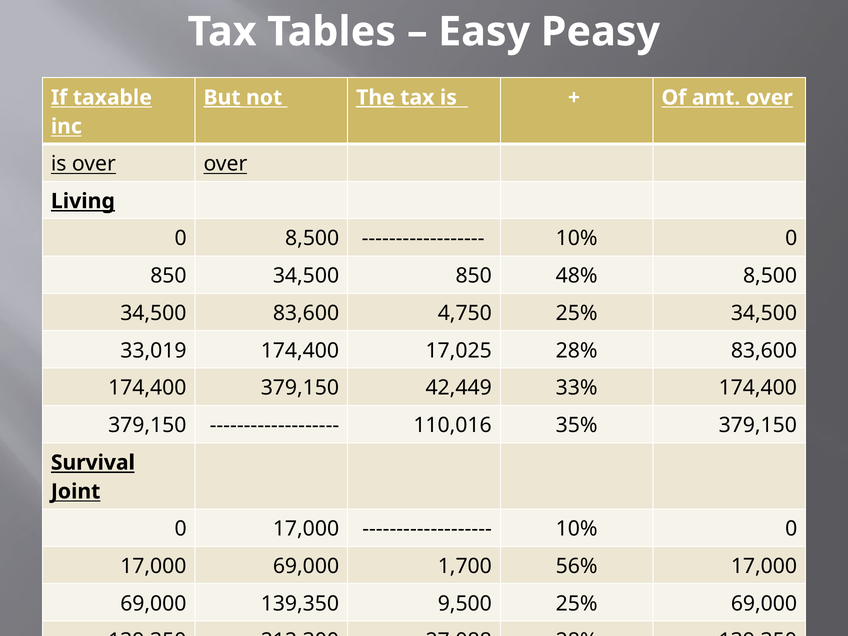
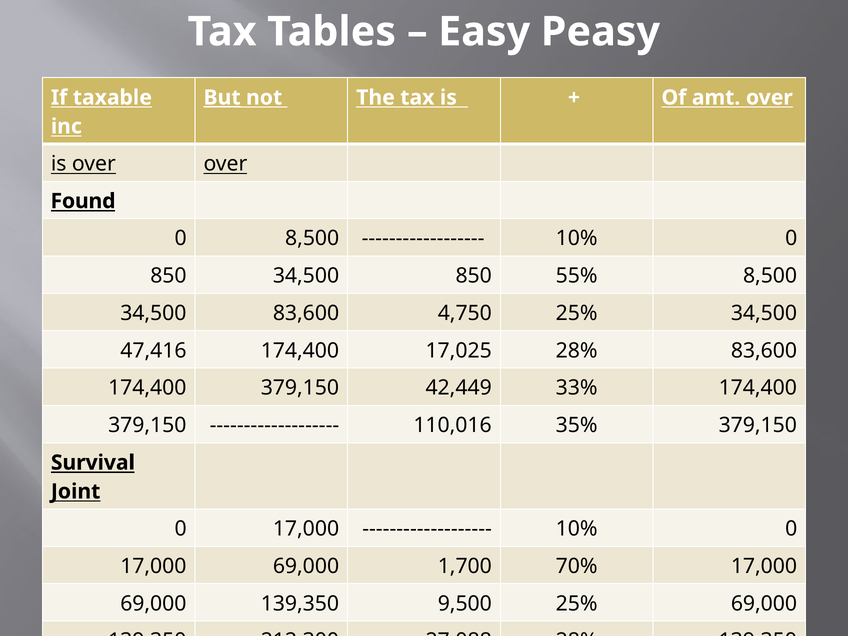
The underline: present -> none
Living: Living -> Found
48%: 48% -> 55%
33,019: 33,019 -> 47,416
56%: 56% -> 70%
